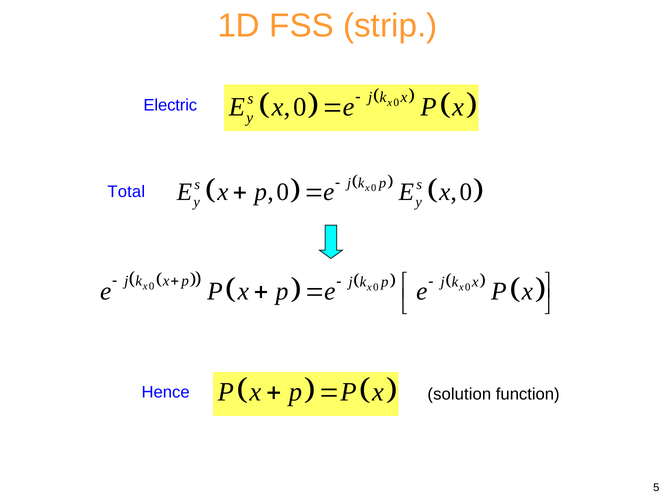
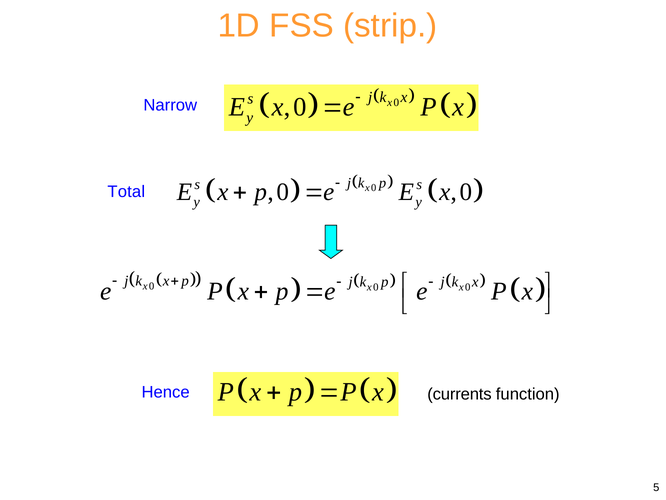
Electric: Electric -> Narrow
solution: solution -> currents
